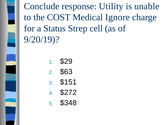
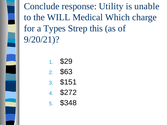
COST: COST -> WILL
Ignore: Ignore -> Which
Status: Status -> Types
cell: cell -> this
9/20/19: 9/20/19 -> 9/20/21
